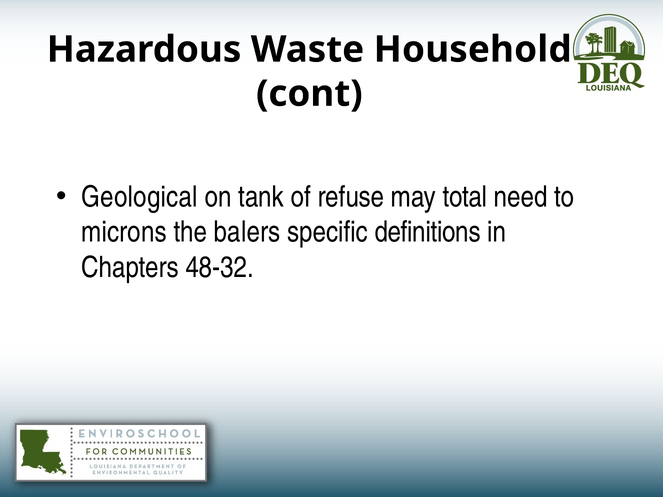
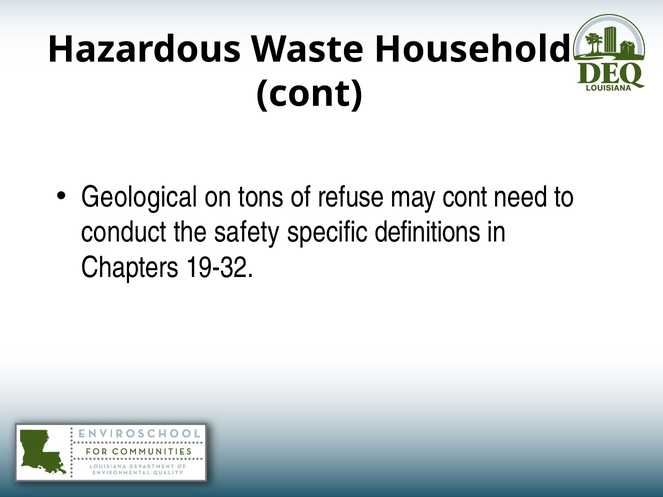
tank: tank -> tons
may total: total -> cont
microns: microns -> conduct
balers: balers -> safety
48-32: 48-32 -> 19-32
